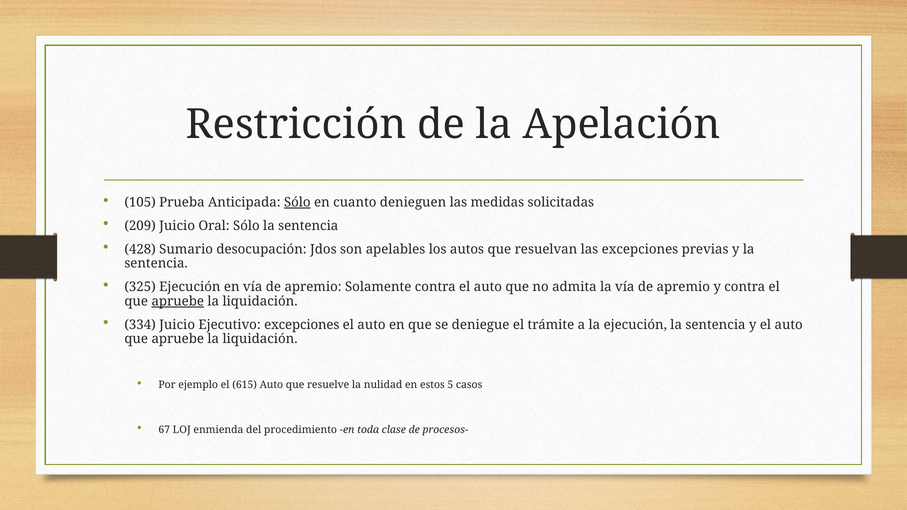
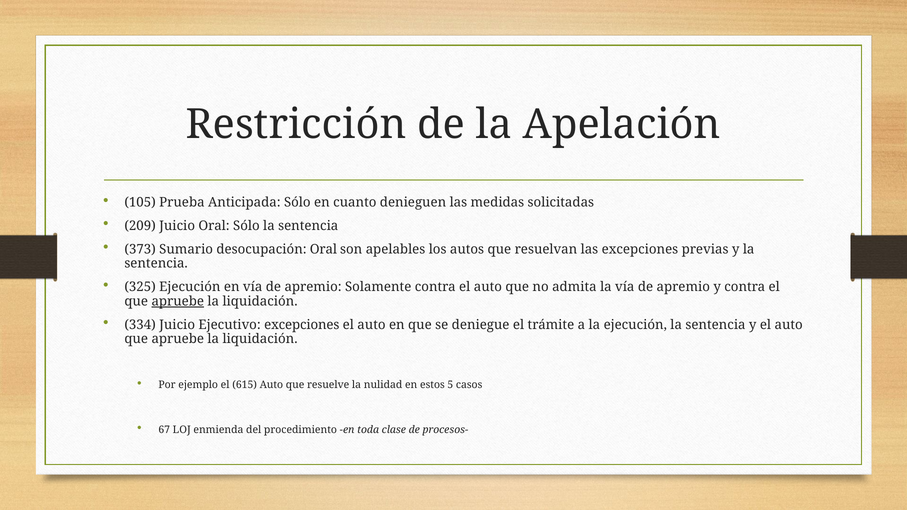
Sólo at (297, 202) underline: present -> none
428: 428 -> 373
desocupación Jdos: Jdos -> Oral
